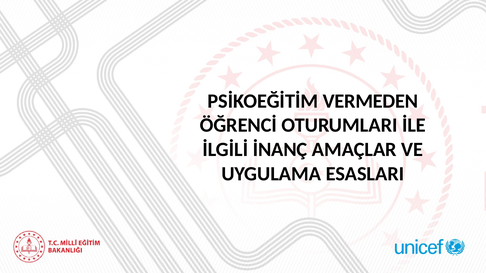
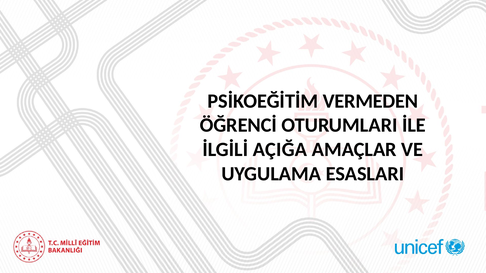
İNANÇ: İNANÇ -> AÇIĞA
